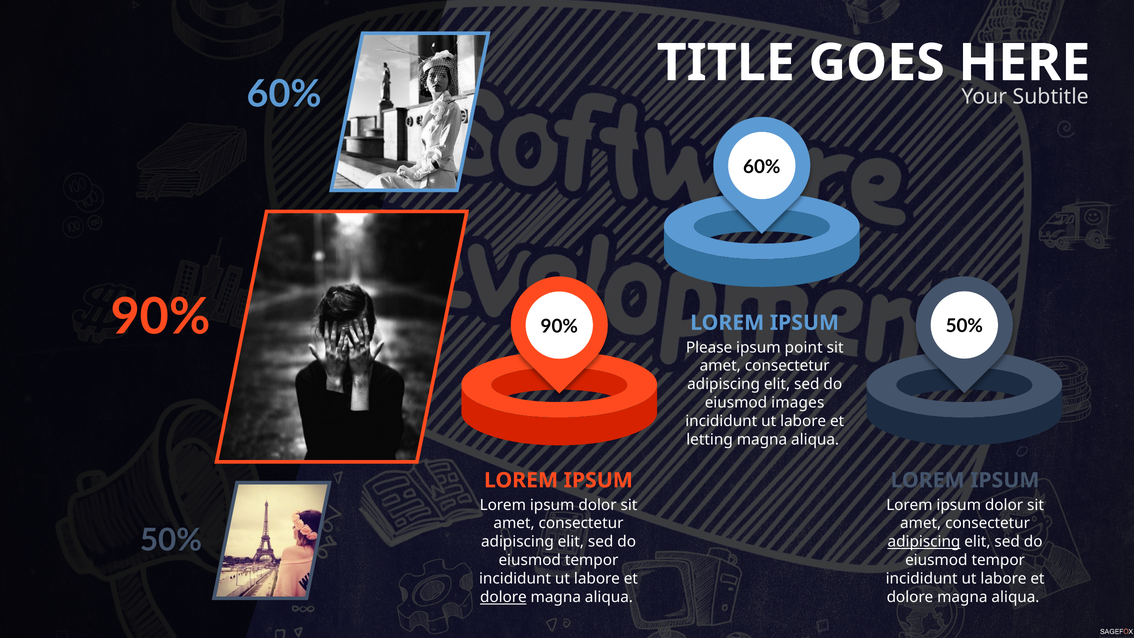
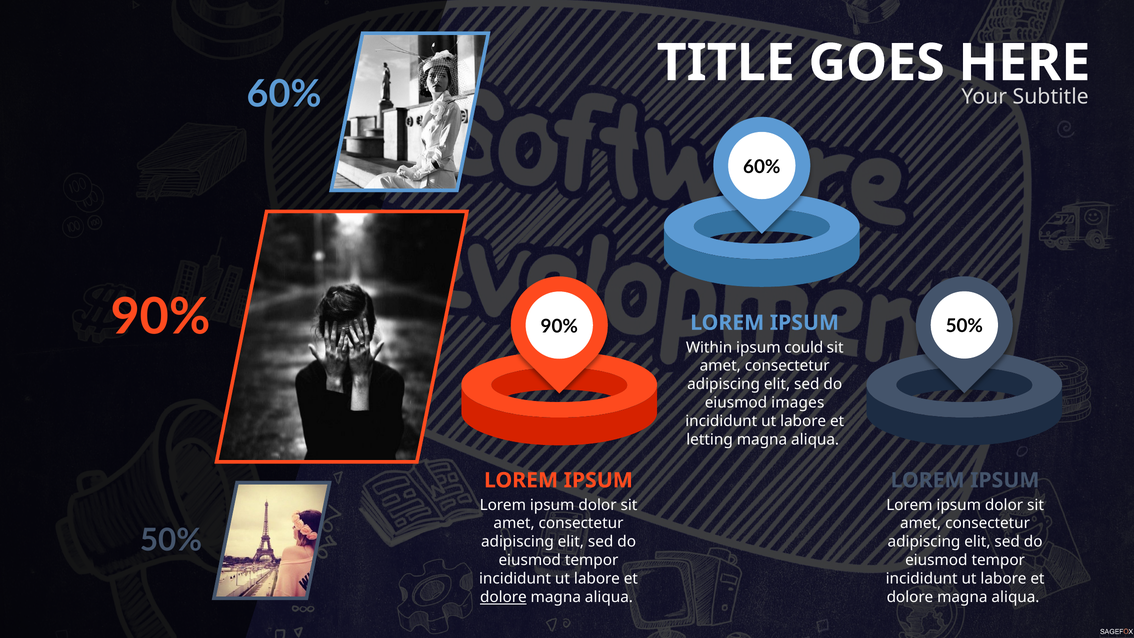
Please: Please -> Within
point: point -> could
adipiscing at (924, 542) underline: present -> none
